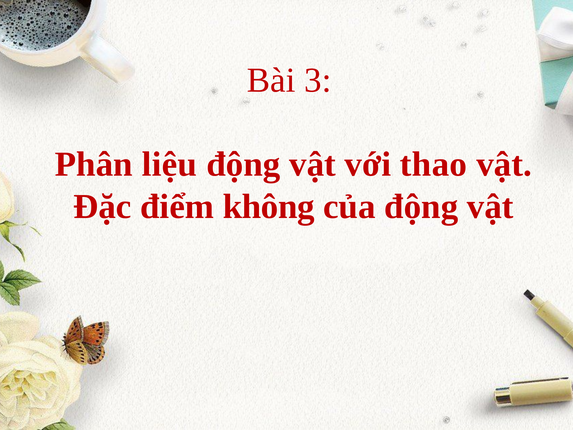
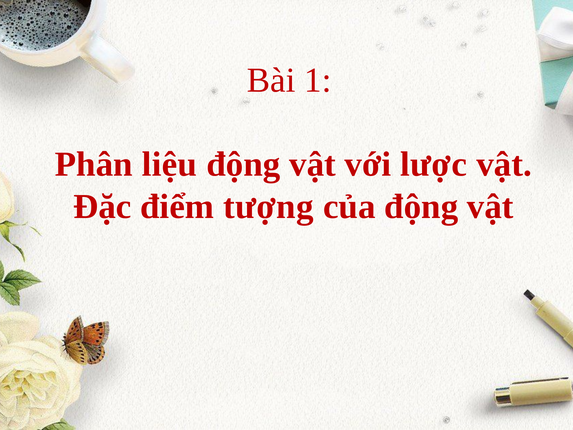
3: 3 -> 1
thao: thao -> lược
không: không -> tượng
